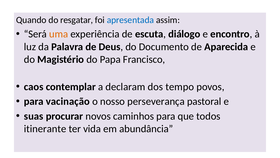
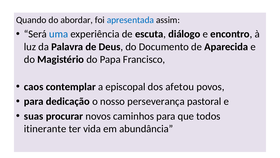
resgatar: resgatar -> abordar
uma colour: orange -> blue
declaram: declaram -> episcopal
tempo: tempo -> afetou
vacinação: vacinação -> dedicação
